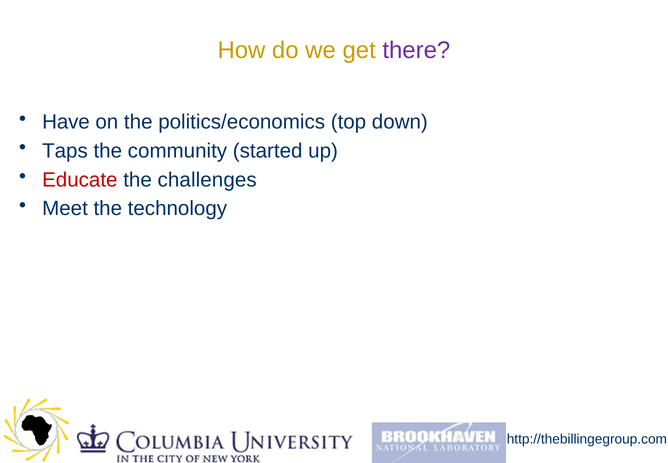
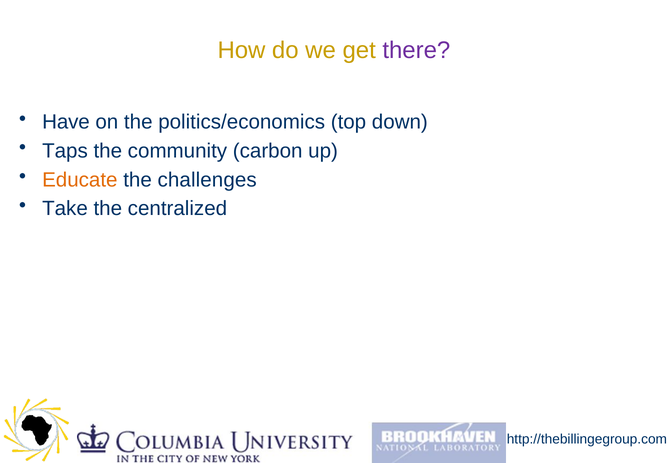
started: started -> carbon
Educate colour: red -> orange
Meet: Meet -> Take
technology: technology -> centralized
